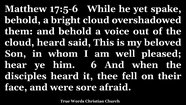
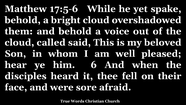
cloud heard: heard -> called
